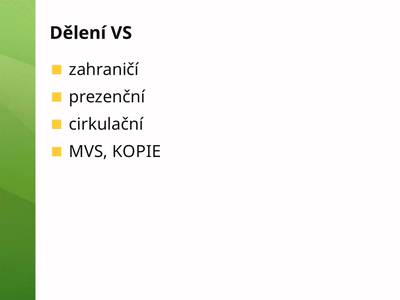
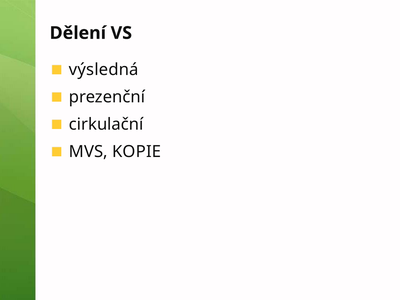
zahraničí: zahraničí -> výsledná
